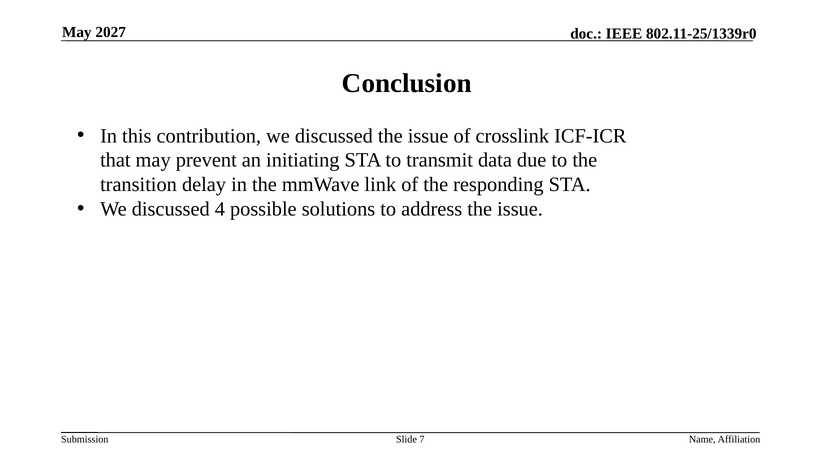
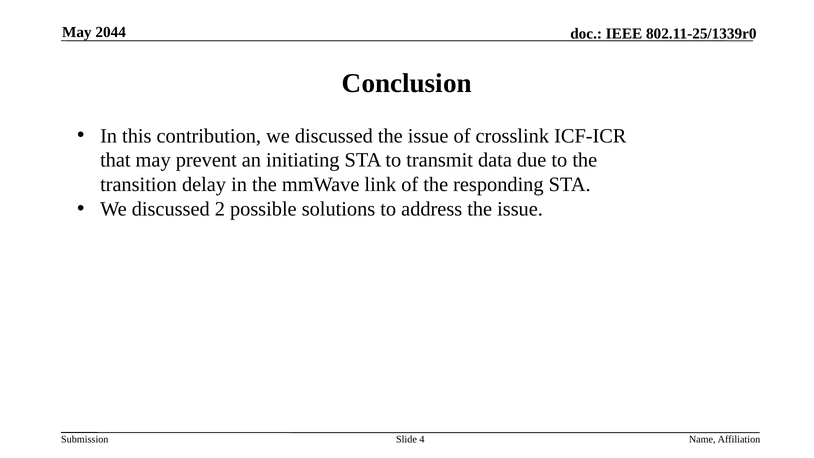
2027: 2027 -> 2044
4: 4 -> 2
7: 7 -> 4
